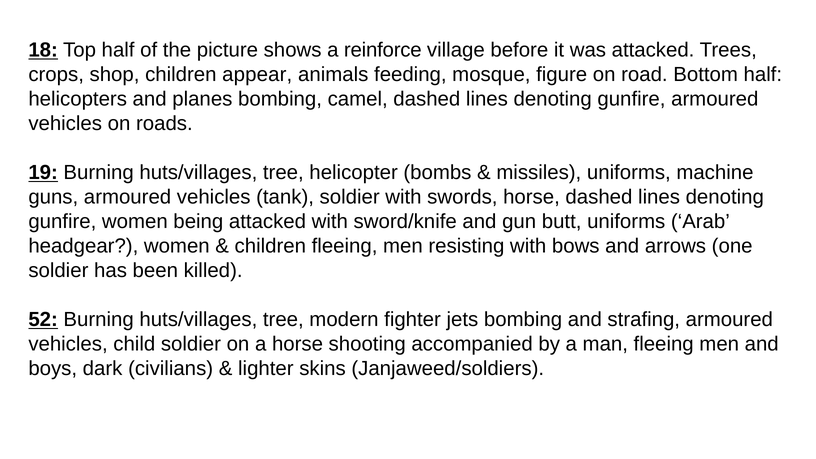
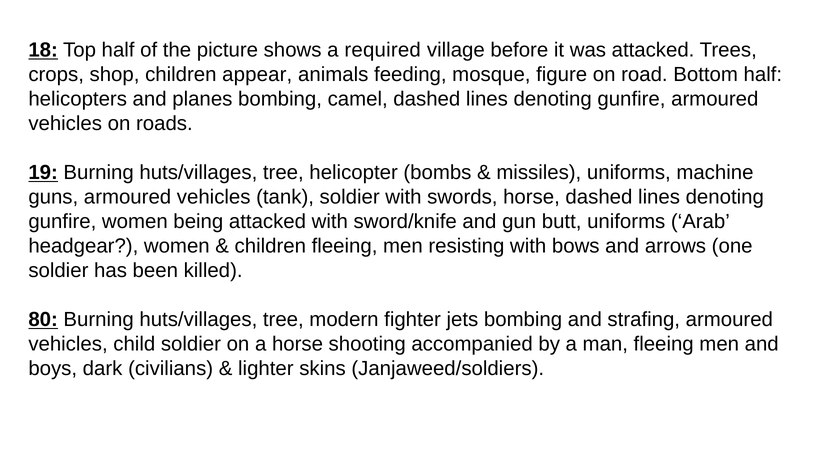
reinforce: reinforce -> required
52: 52 -> 80
